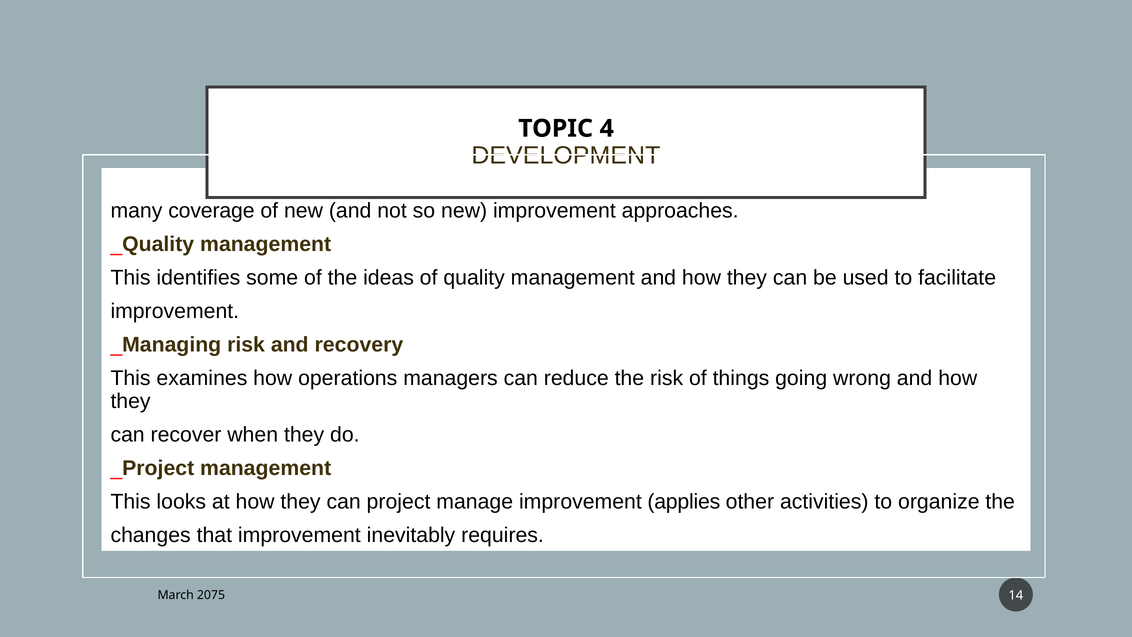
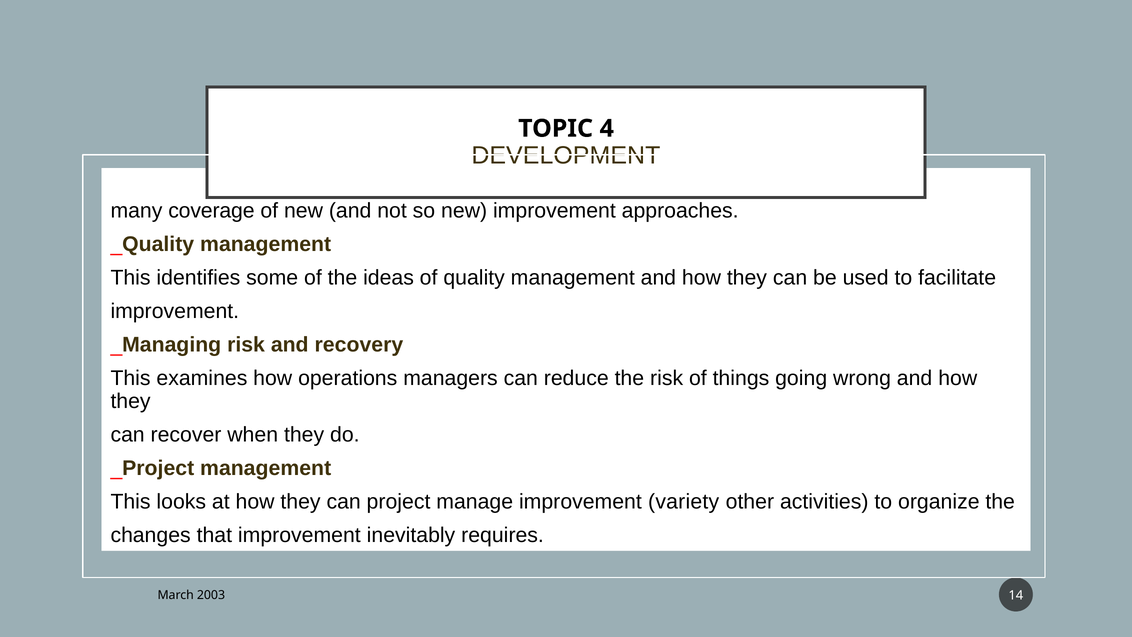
applies: applies -> variety
2075: 2075 -> 2003
